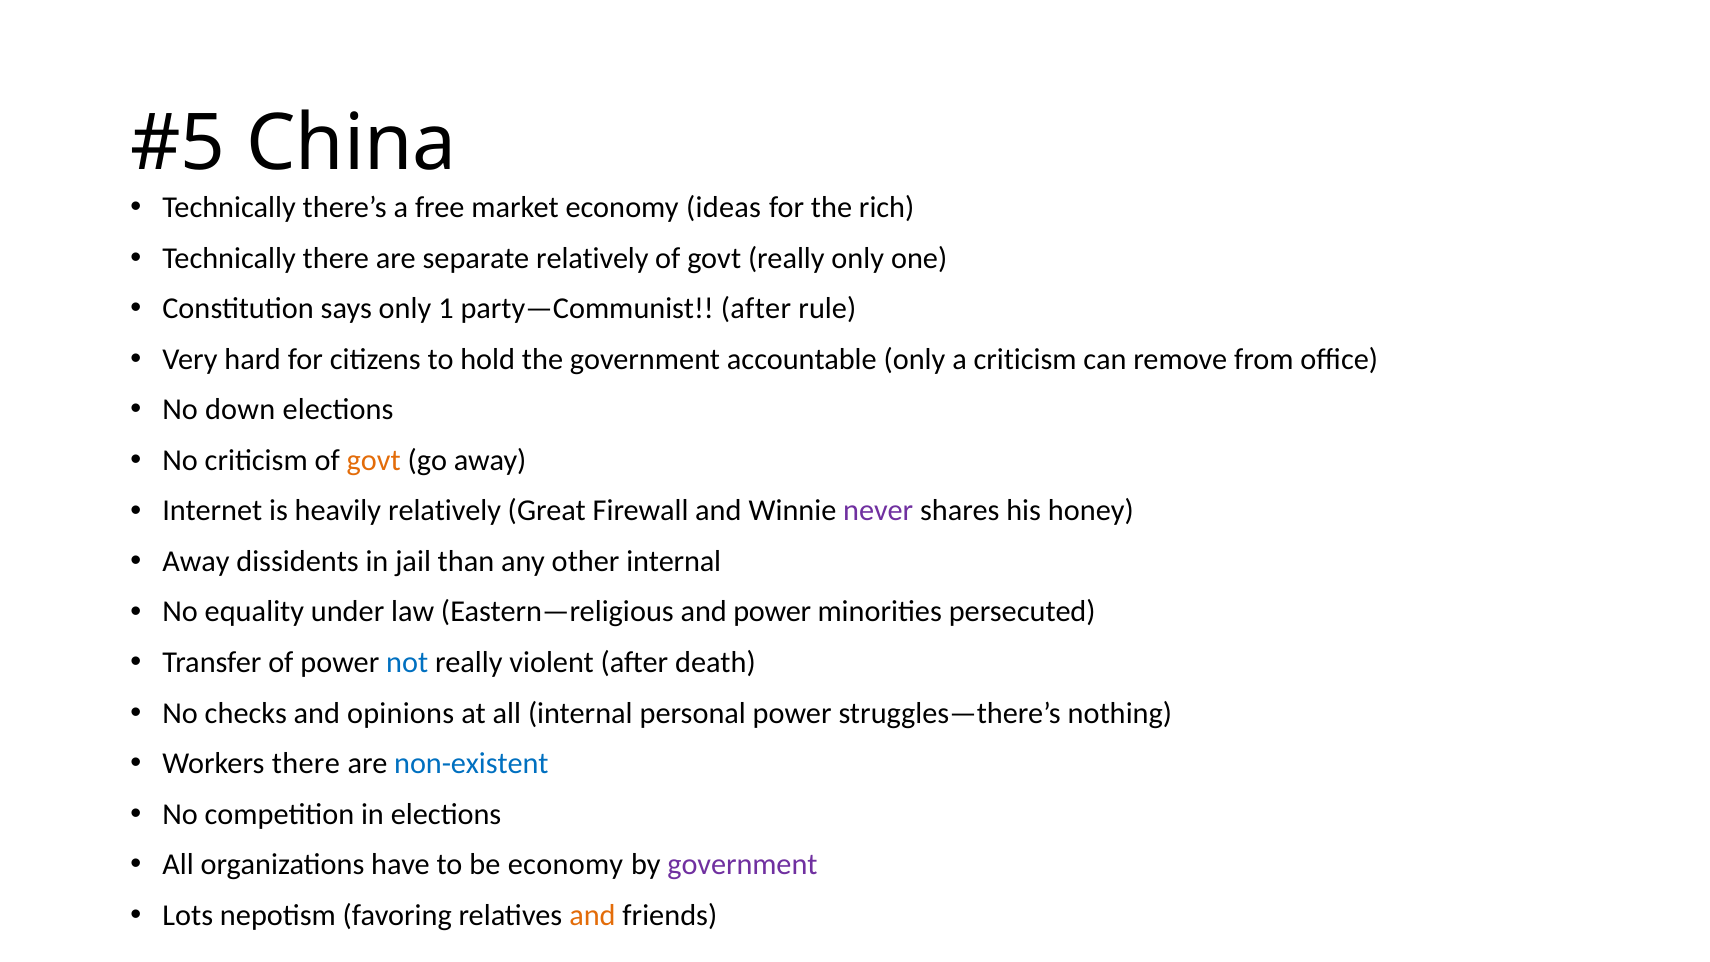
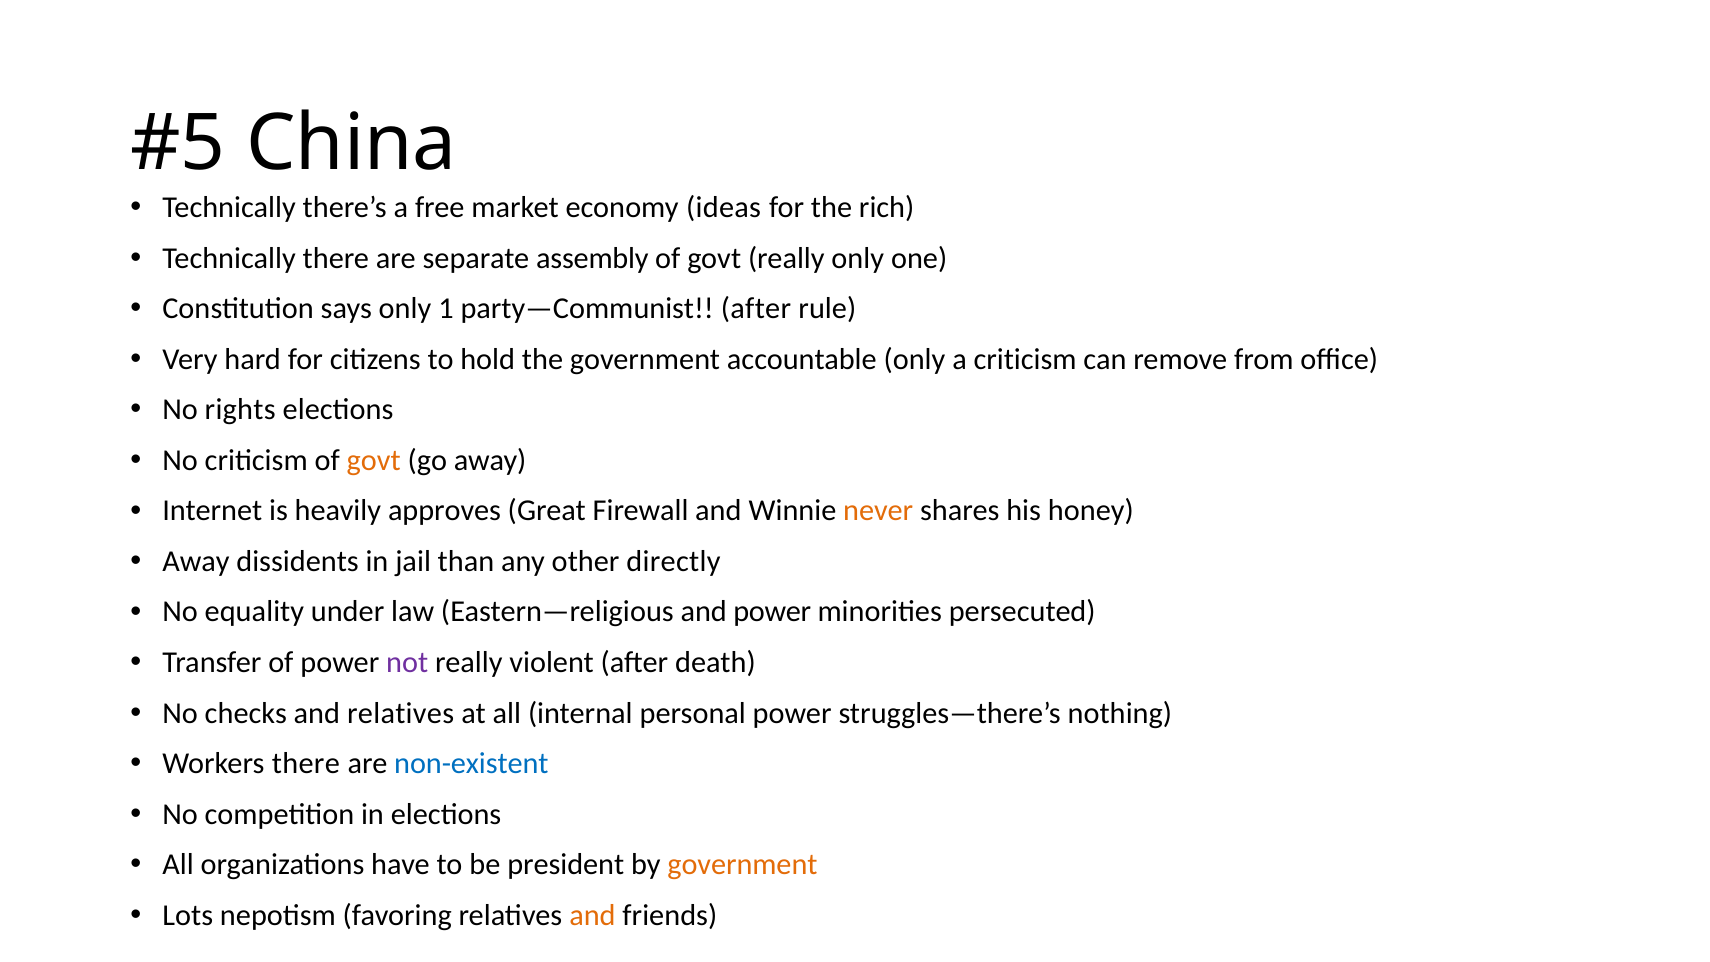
separate relatively: relatively -> assembly
down: down -> rights
heavily relatively: relatively -> approves
never colour: purple -> orange
other internal: internal -> directly
not colour: blue -> purple
and opinions: opinions -> relatives
be economy: economy -> president
government at (742, 865) colour: purple -> orange
